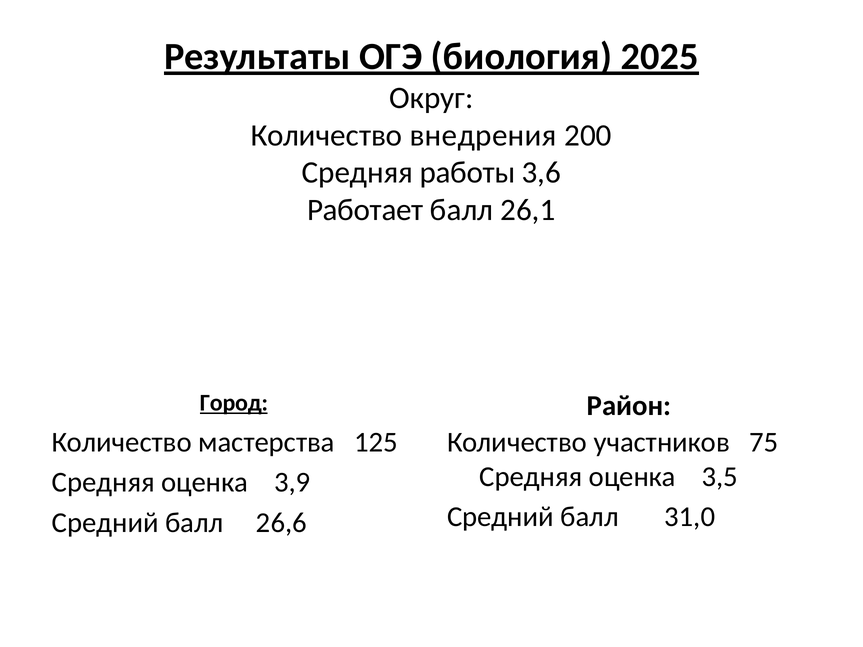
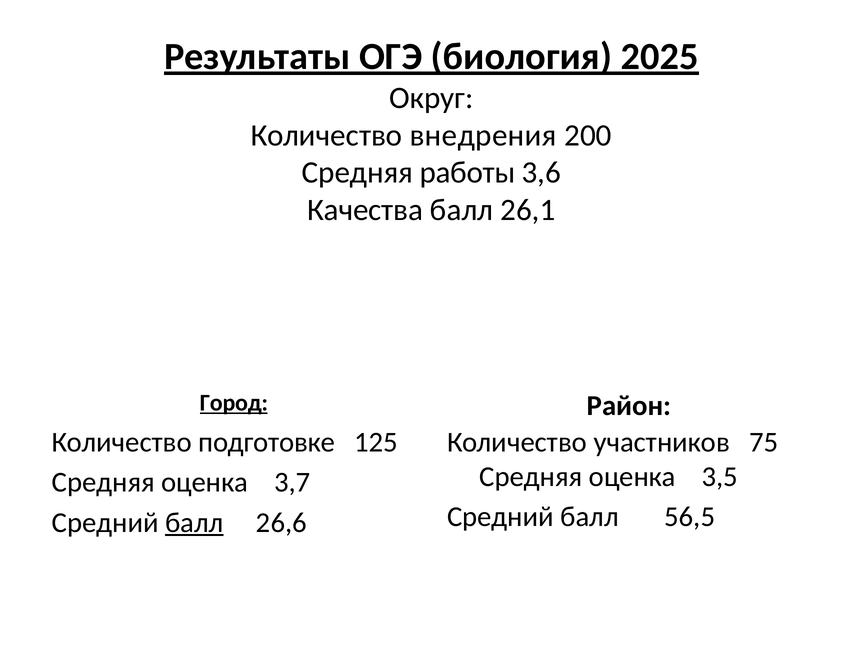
Работает: Работает -> Качества
мастерства: мастерства -> подготовке
3,9: 3,9 -> 3,7
31,0: 31,0 -> 56,5
балл at (194, 523) underline: none -> present
